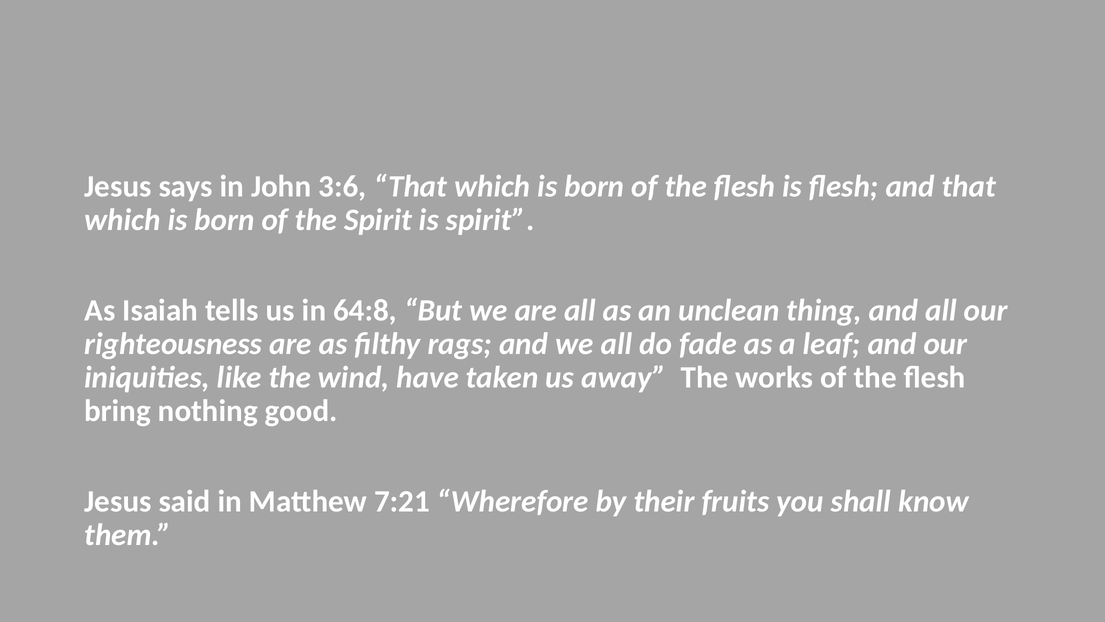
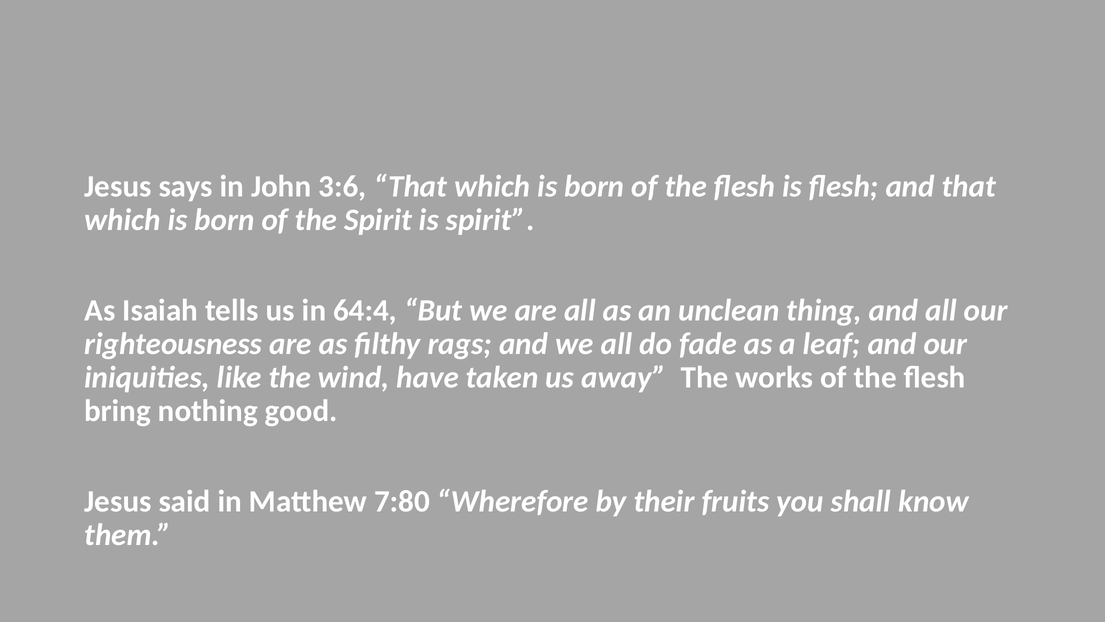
64:8: 64:8 -> 64:4
7:21: 7:21 -> 7:80
